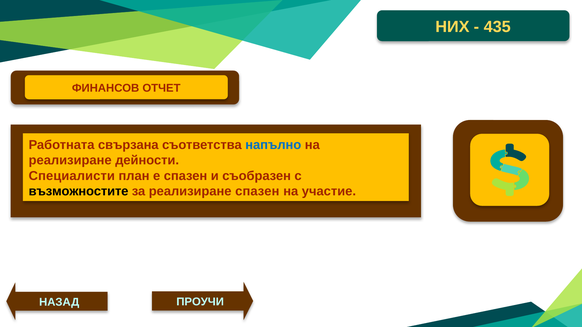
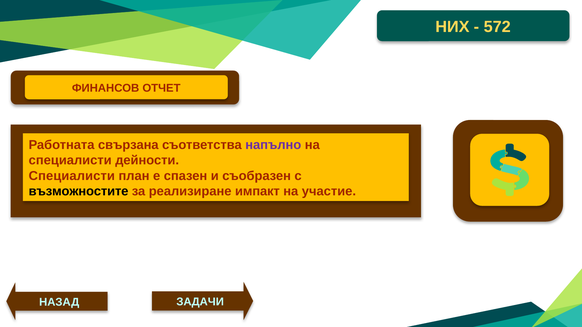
435: 435 -> 572
напълно colour: blue -> purple
реализиране at (70, 161): реализиране -> специалисти
реализиране спазен: спазен -> импакт
ПРОУЧИ: ПРОУЧИ -> ЗАДАЧИ
